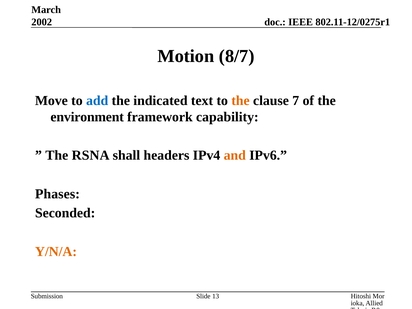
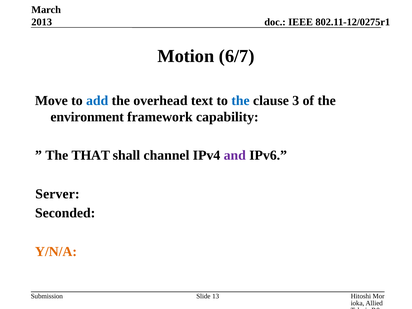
2002: 2002 -> 2013
8/7: 8/7 -> 6/7
indicated: indicated -> overhead
the at (240, 101) colour: orange -> blue
7: 7 -> 3
RSNA: RSNA -> THAT
headers: headers -> channel
and colour: orange -> purple
Phases: Phases -> Server
